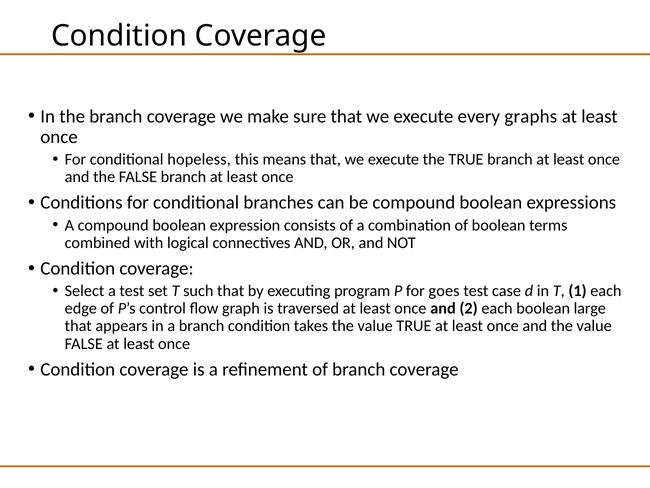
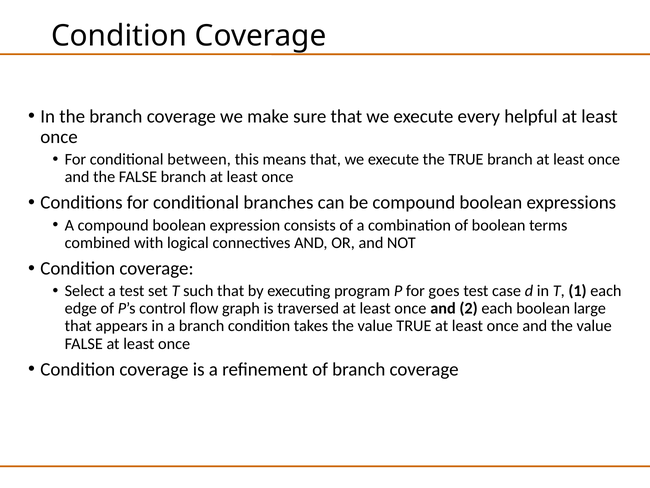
graphs: graphs -> helpful
hopeless: hopeless -> between
